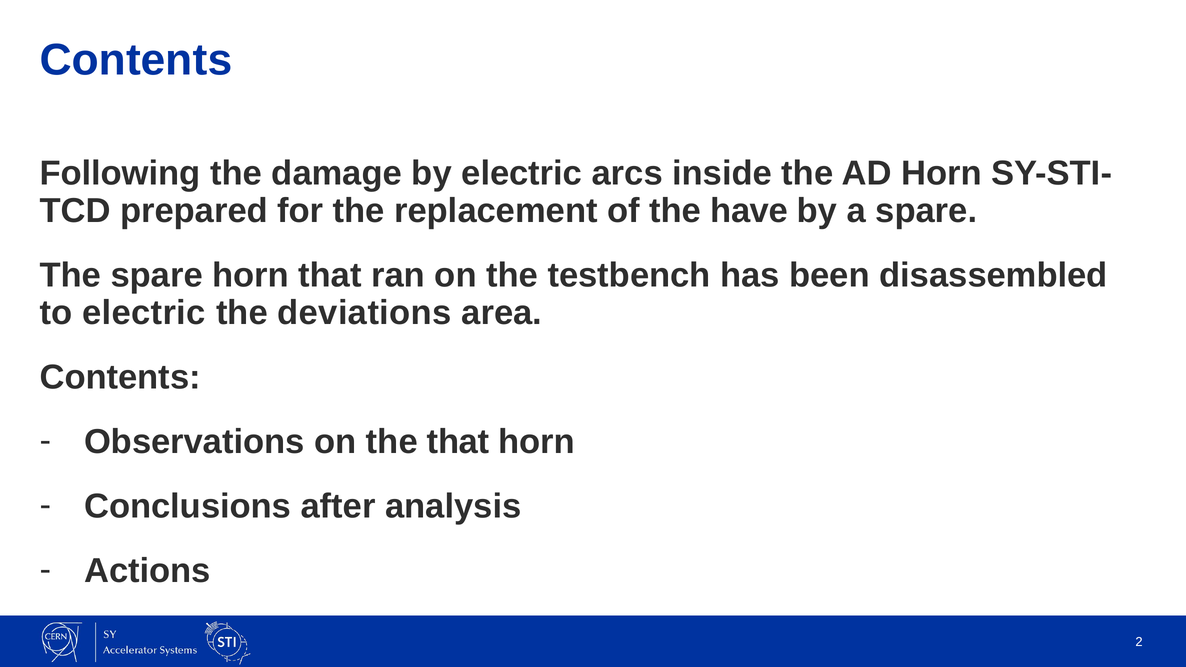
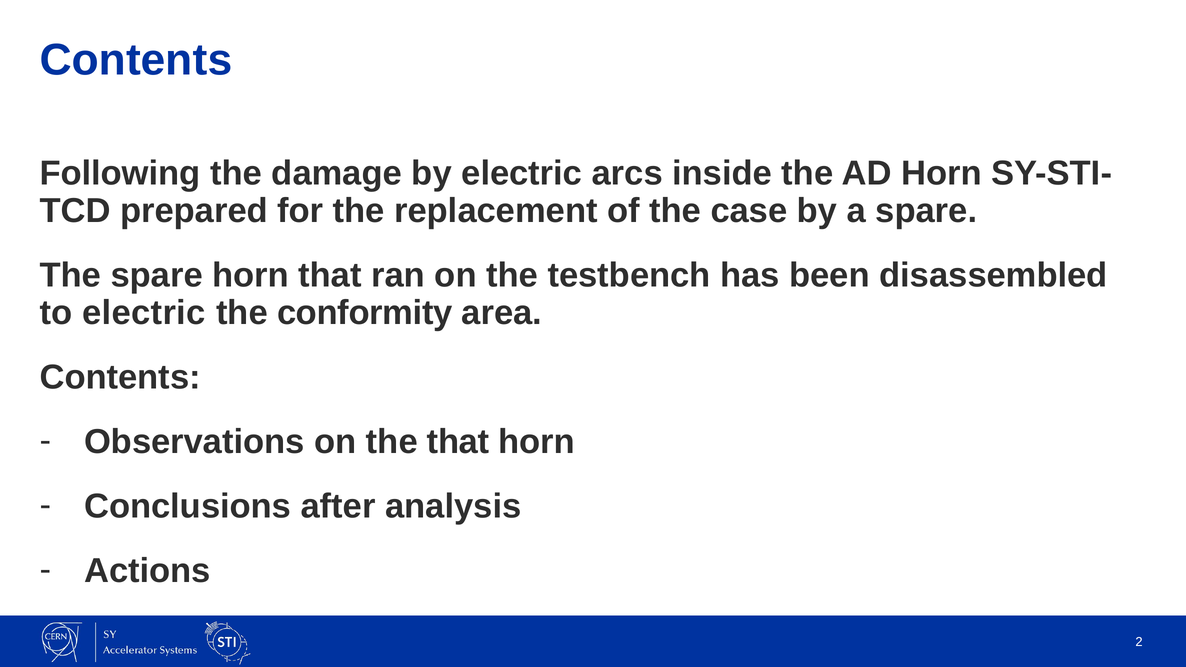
have: have -> case
deviations: deviations -> conformity
